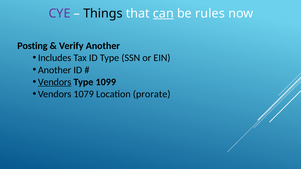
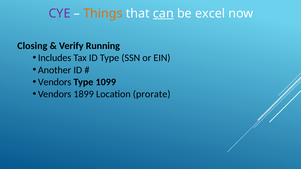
Things colour: black -> orange
rules: rules -> excel
Posting: Posting -> Closing
Verify Another: Another -> Running
Vendors at (55, 82) underline: present -> none
1079: 1079 -> 1899
